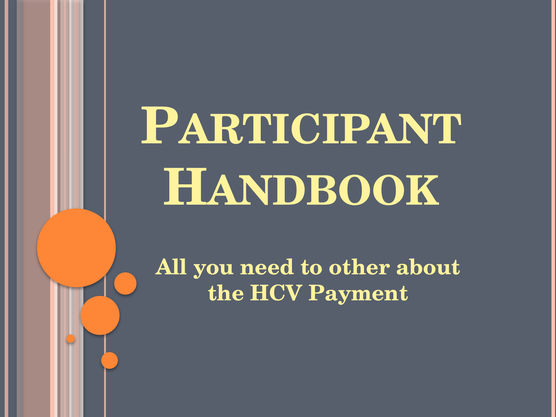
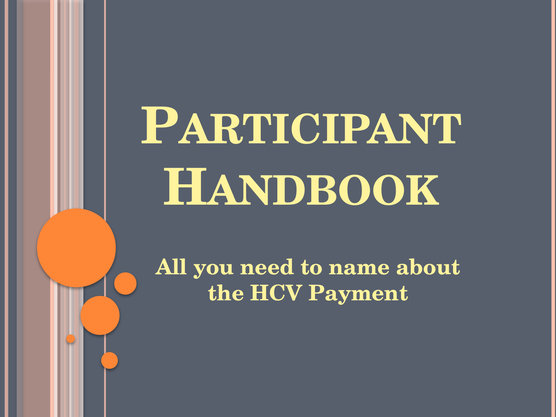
other: other -> name
